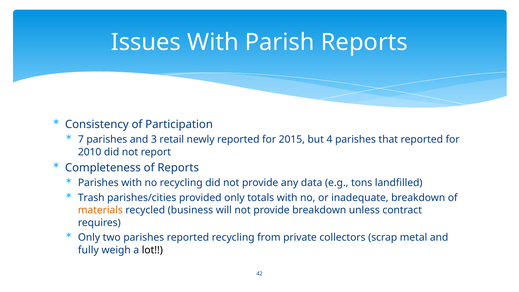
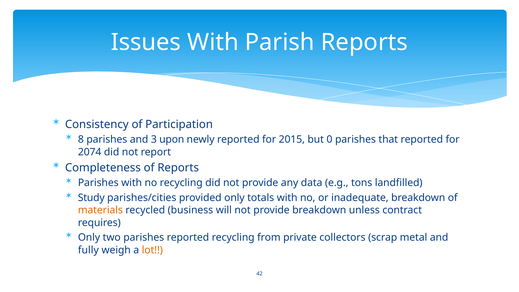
7: 7 -> 8
retail: retail -> upon
4: 4 -> 0
2010: 2010 -> 2074
Trash: Trash -> Study
lot colour: black -> orange
